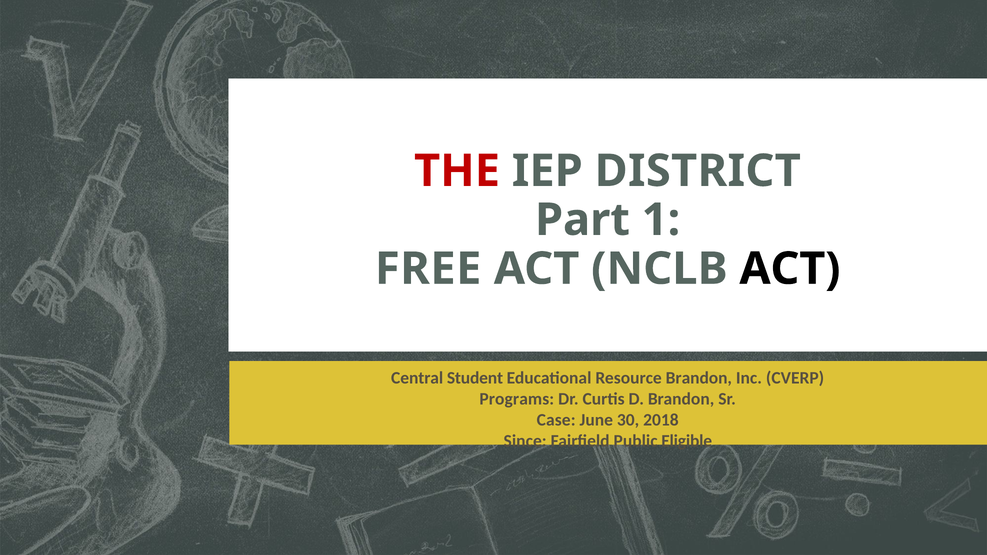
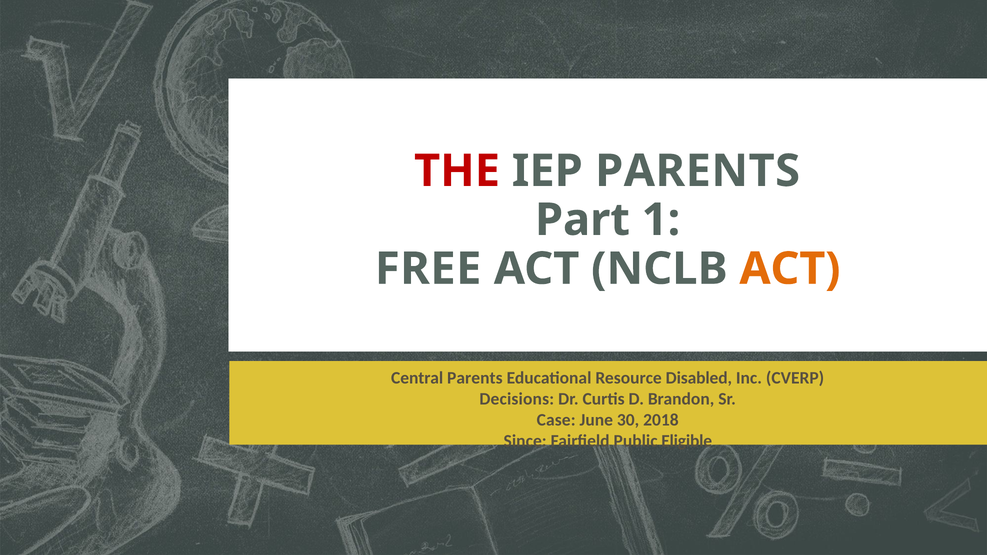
IEP DISTRICT: DISTRICT -> PARENTS
ACT at (790, 269) colour: black -> orange
Central Student: Student -> Parents
Resource Brandon: Brandon -> Disabled
Programs: Programs -> Decisions
